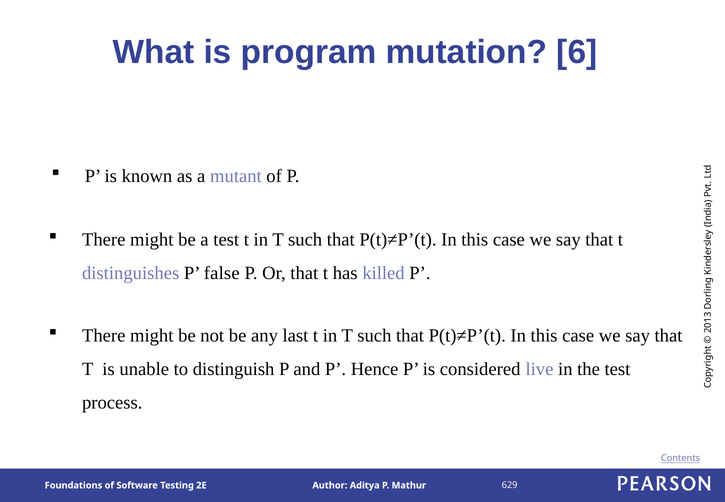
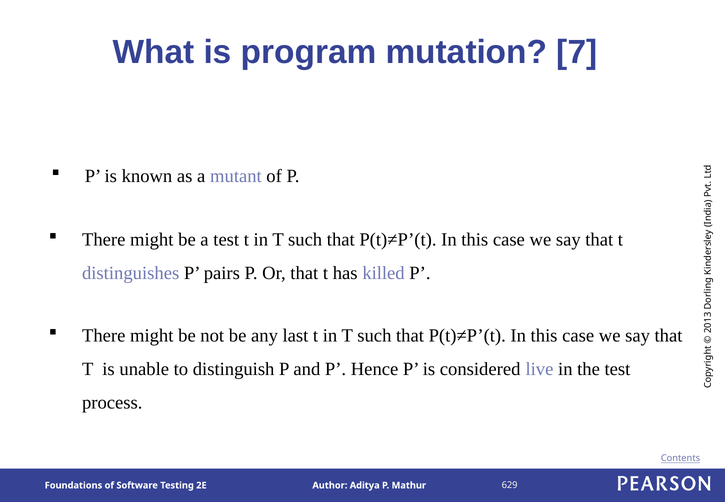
6: 6 -> 7
false: false -> pairs
